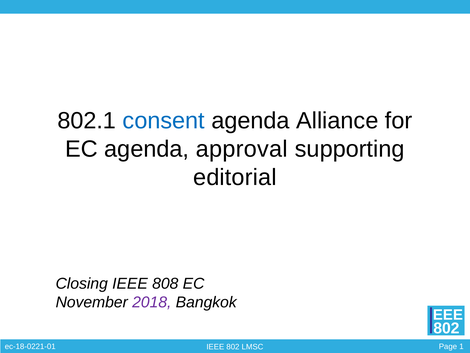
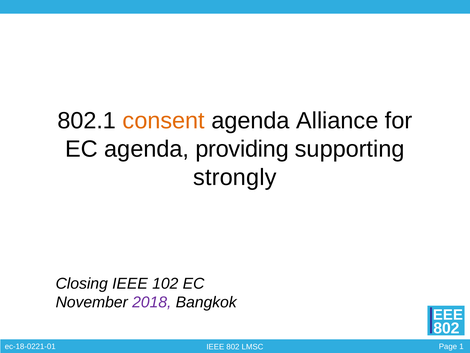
consent colour: blue -> orange
approval: approval -> providing
editorial: editorial -> strongly
808: 808 -> 102
